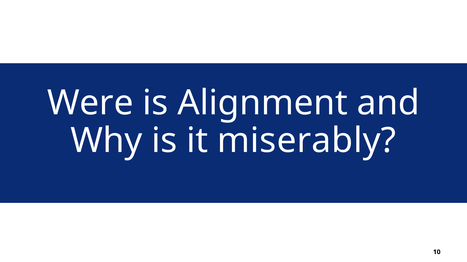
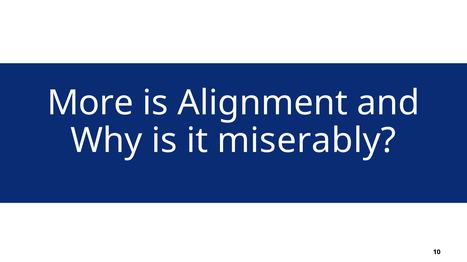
Were: Were -> More
